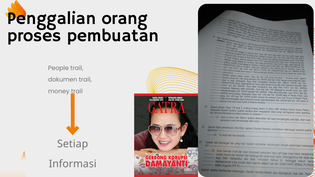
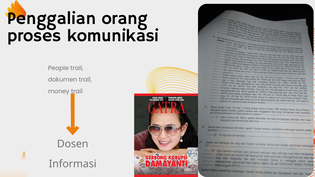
pembuatan: pembuatan -> komunikasi
Setiap: Setiap -> Dosen
